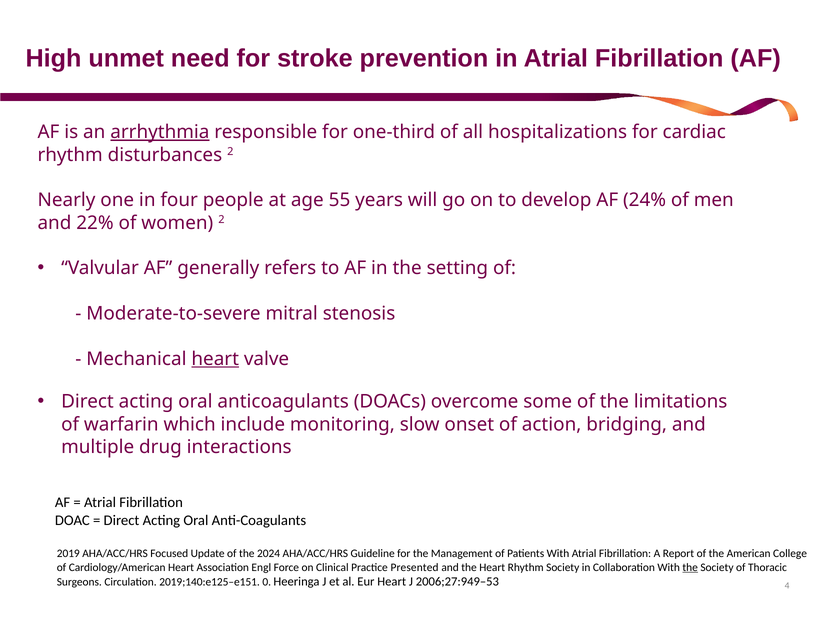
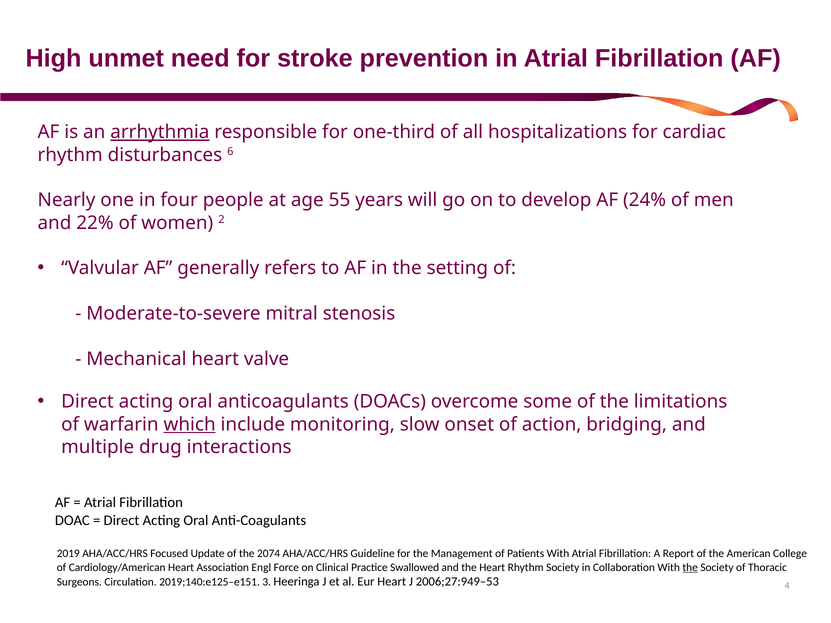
disturbances 2: 2 -> 6
heart at (215, 359) underline: present -> none
which underline: none -> present
2024: 2024 -> 2074
Presented: Presented -> Swallowed
0: 0 -> 3
